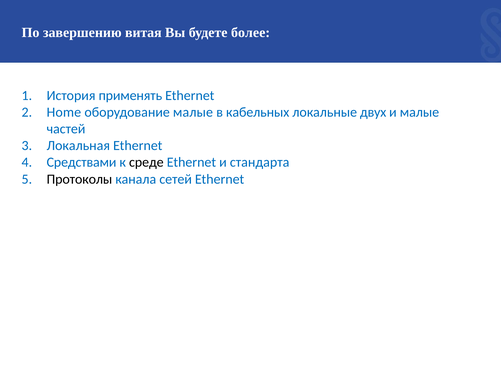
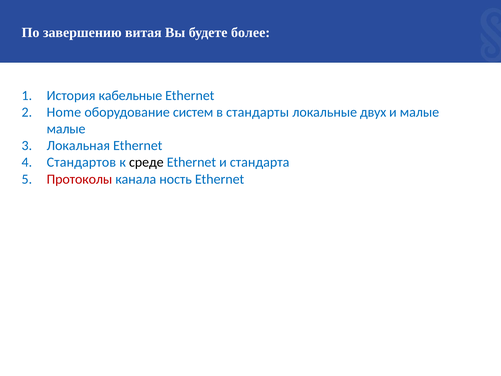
применять: применять -> кабельные
оборудование малые: малые -> систем
кабельных: кабельных -> стандарты
частей at (66, 129): частей -> малые
Средствами: Средствами -> Стандартов
Протоколы colour: black -> red
сетей: сетей -> ность
